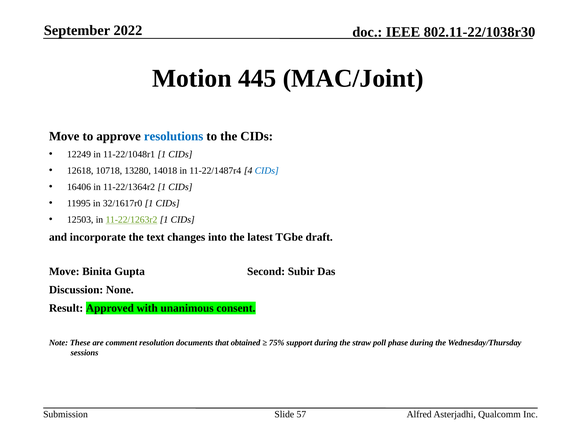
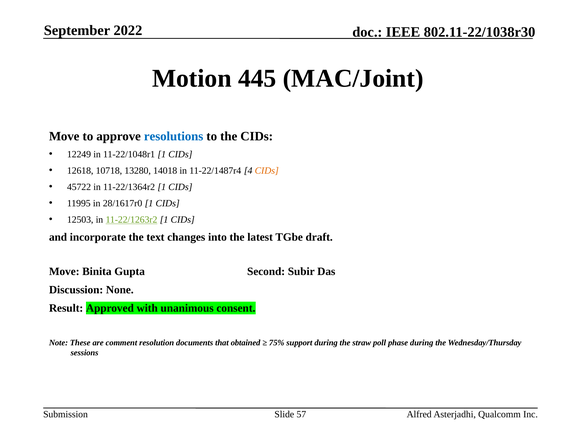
CIDs at (267, 171) colour: blue -> orange
16406: 16406 -> 45722
32/1617r0: 32/1617r0 -> 28/1617r0
